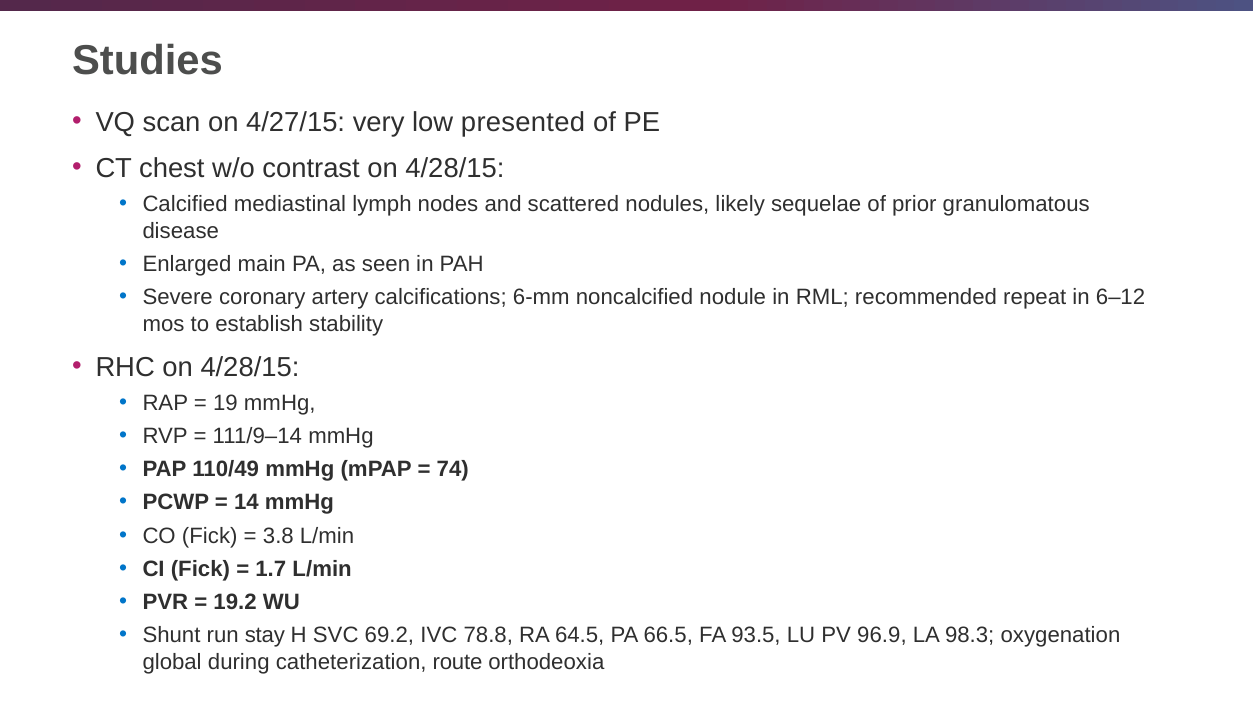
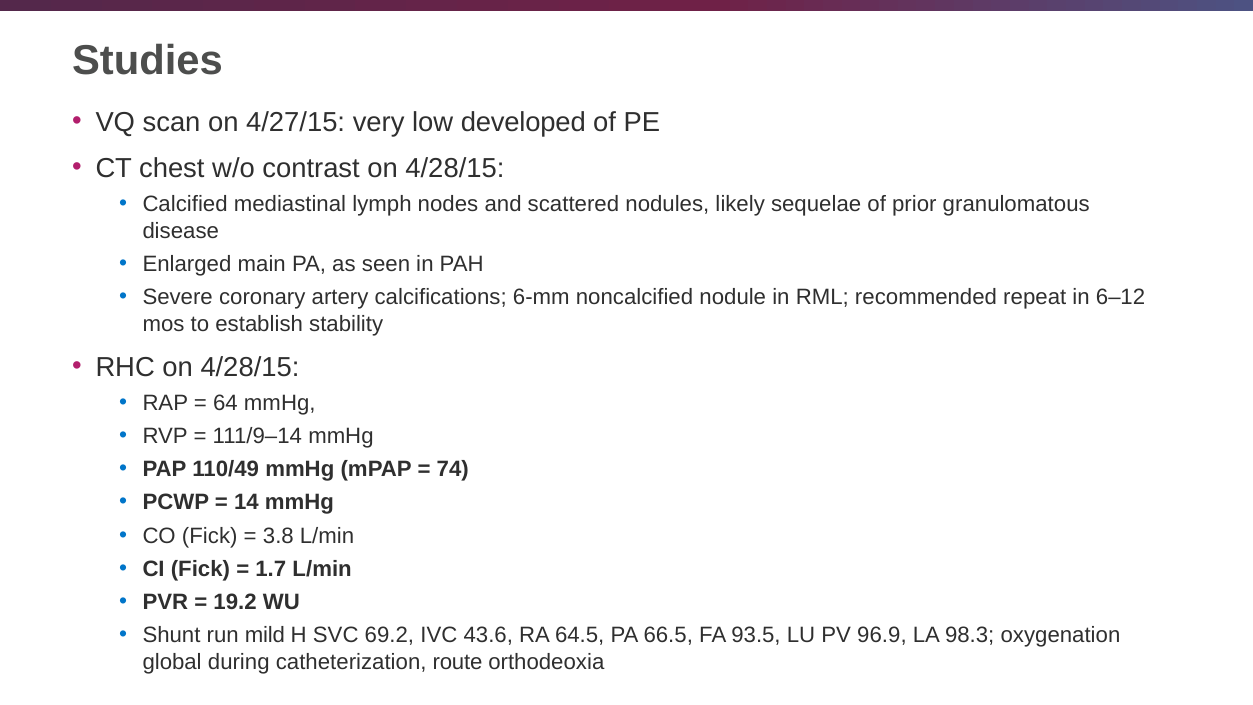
presented: presented -> developed
19: 19 -> 64
stay: stay -> mild
78.8: 78.8 -> 43.6
